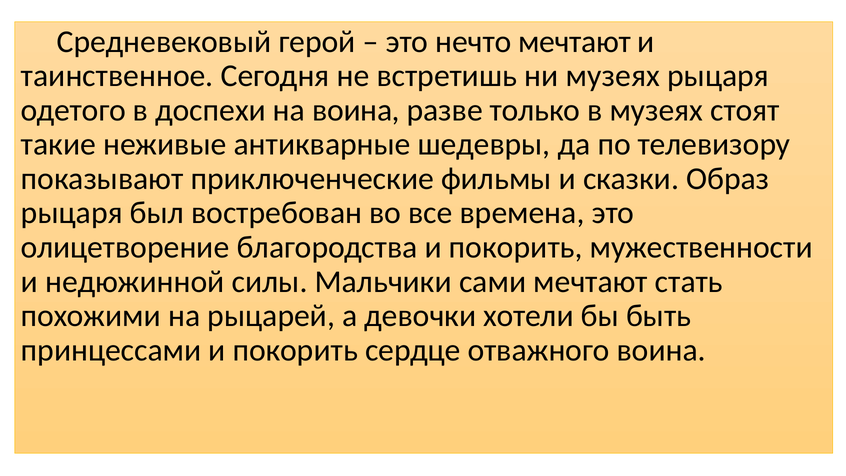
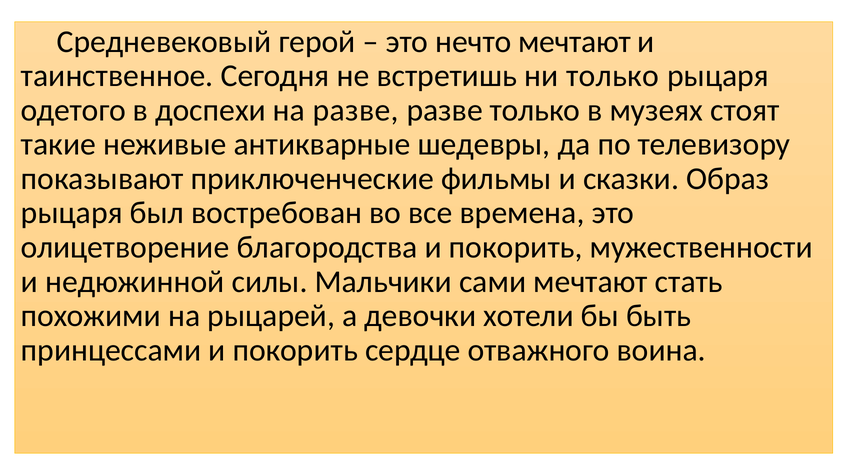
ни музеях: музеях -> только
на воина: воина -> разве
